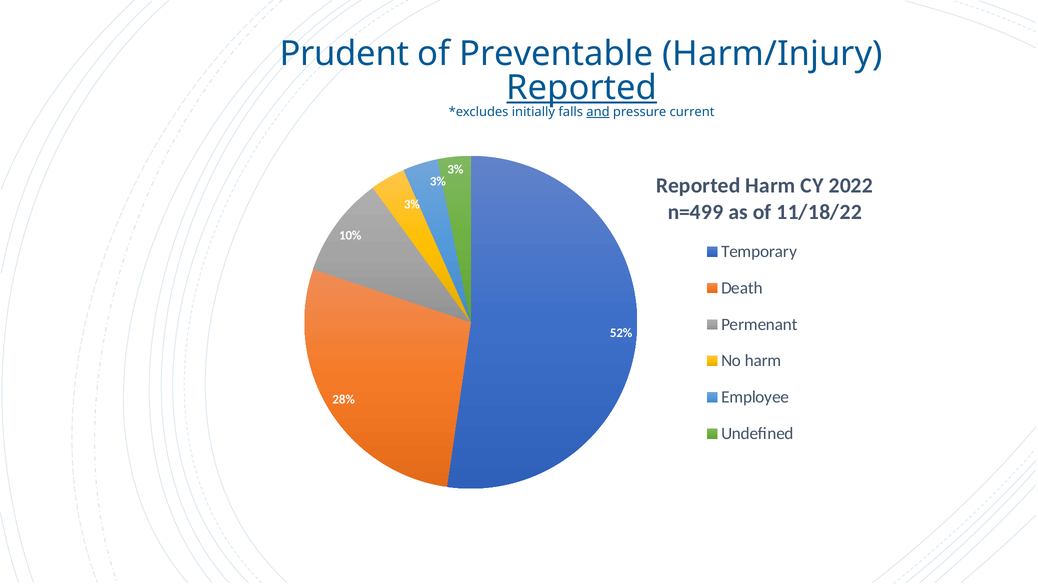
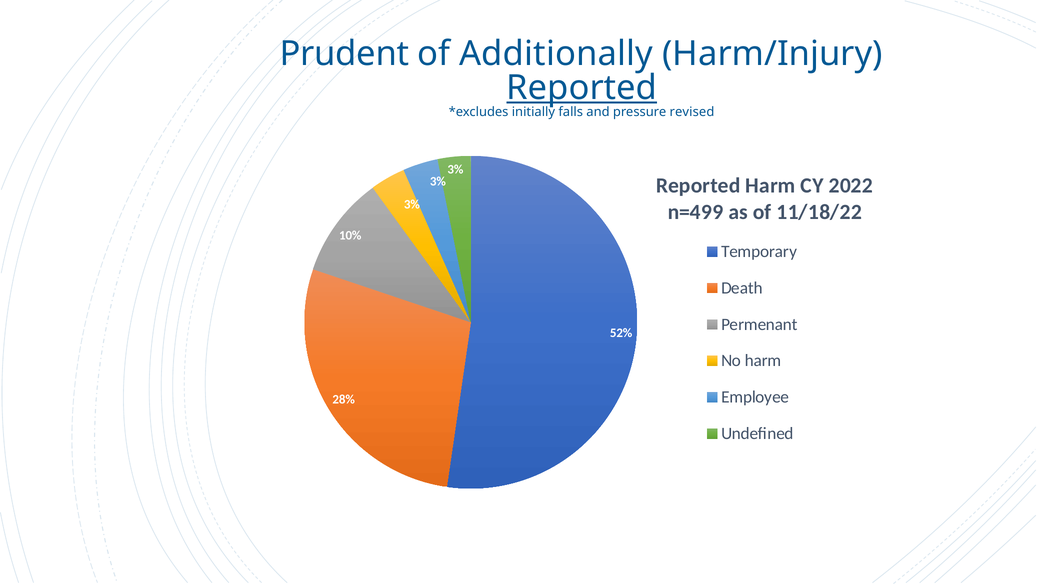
Preventable: Preventable -> Additionally
and underline: present -> none
current: current -> revised
